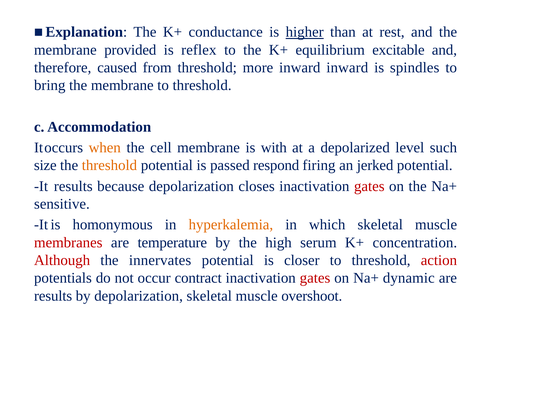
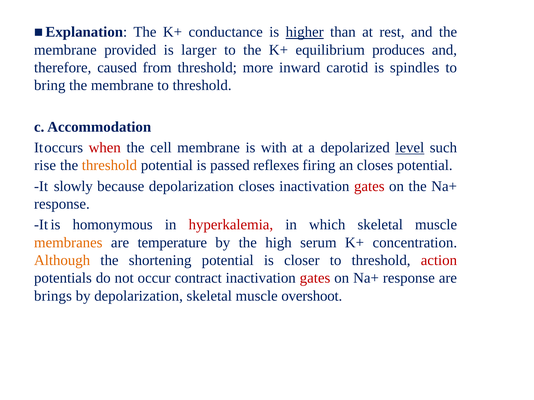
reflex: reflex -> larger
excitable: excitable -> produces
inward inward: inward -> carotid
when colour: orange -> red
level underline: none -> present
size: size -> rise
respond: respond -> reflexes
an jerked: jerked -> closes
It results: results -> slowly
sensitive at (62, 204): sensitive -> response
hyperkalemia colour: orange -> red
membranes colour: red -> orange
Although colour: red -> orange
innervates: innervates -> shortening
on Na+ dynamic: dynamic -> response
results at (53, 296): results -> brings
